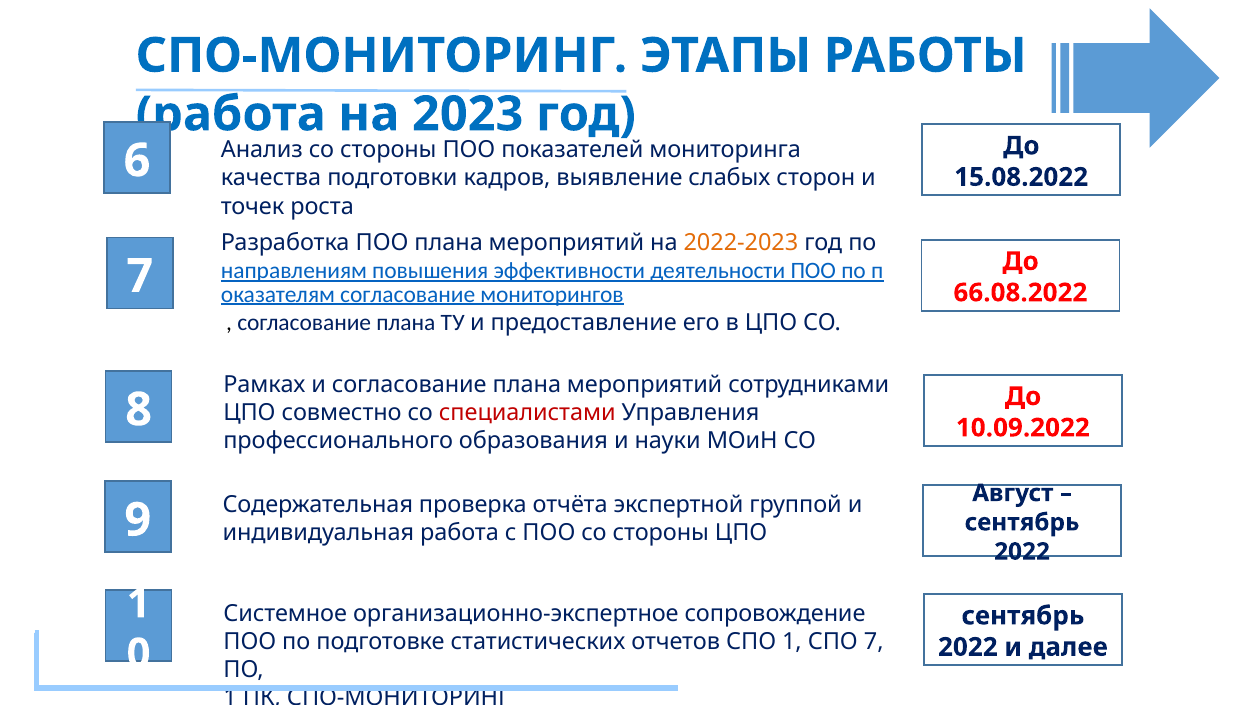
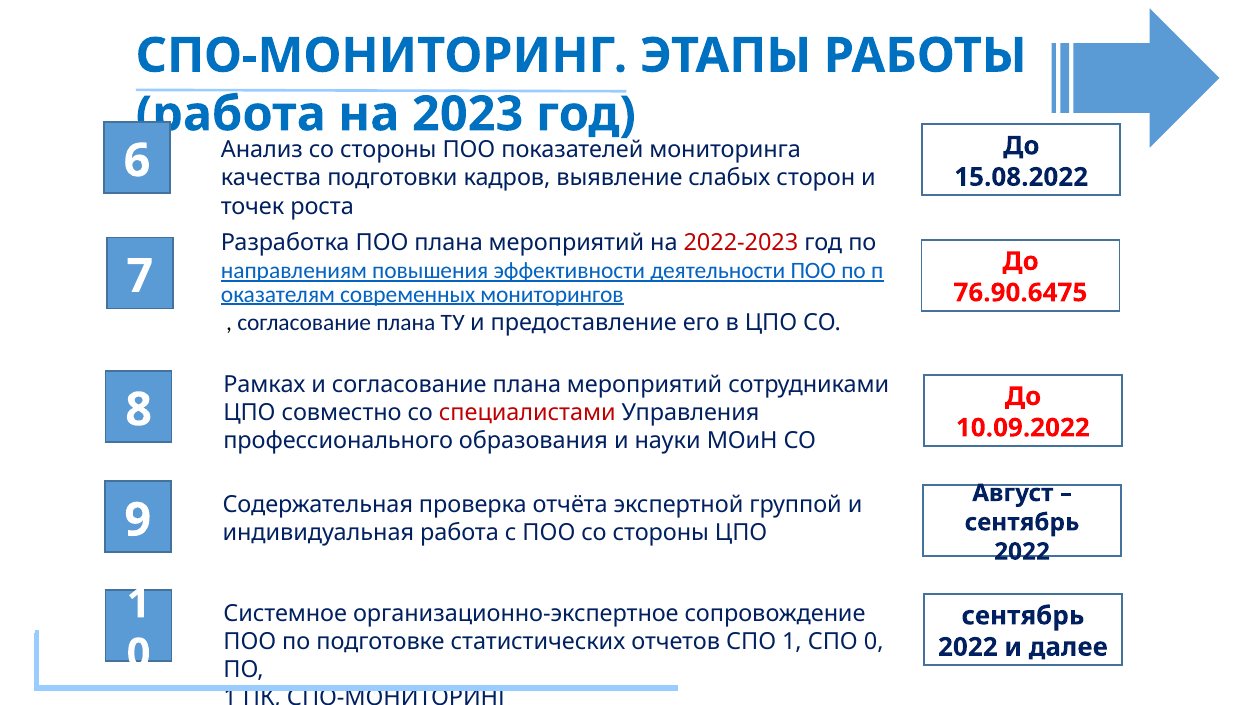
2022-2023 colour: orange -> red
согласование at (408, 294): согласование -> современных
66.08.2022: 66.08.2022 -> 76.90.6475
СПО 7: 7 -> 0
